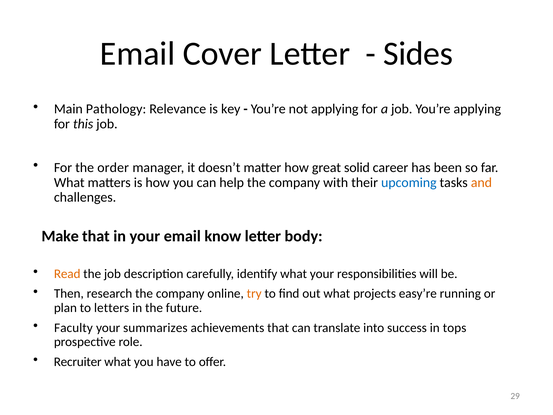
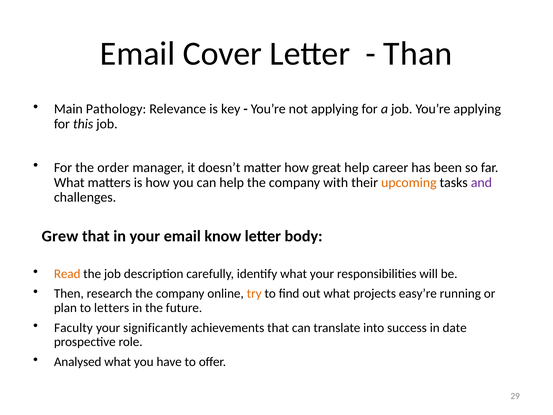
Sides: Sides -> Than
great solid: solid -> help
upcoming colour: blue -> orange
and colour: orange -> purple
Make: Make -> Grew
summarizes: summarizes -> significantly
tops: tops -> date
Recruiter: Recruiter -> Analysed
